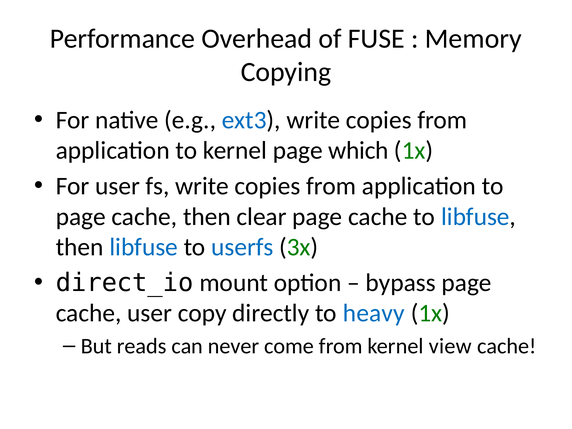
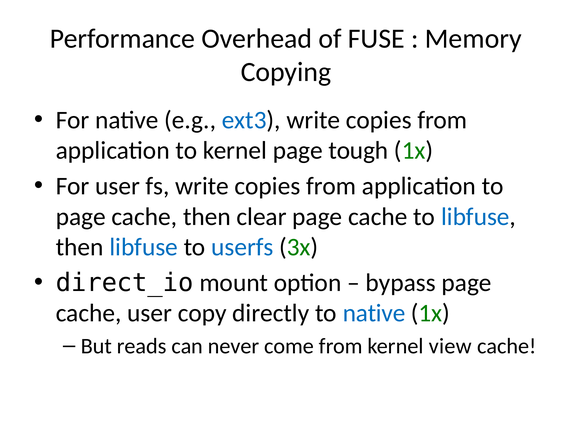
which: which -> tough
to heavy: heavy -> native
